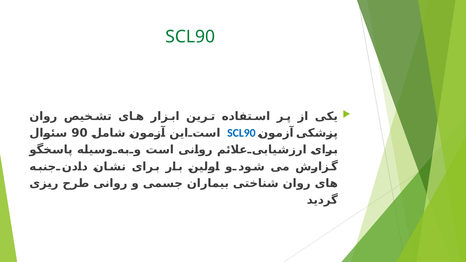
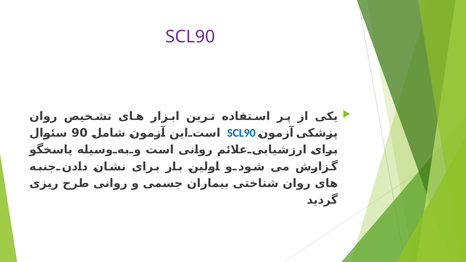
SCL90 at (190, 37) colour: green -> purple
